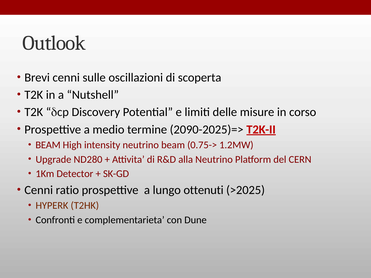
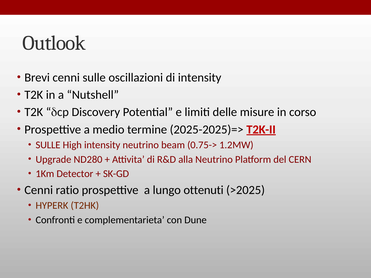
di scoperta: scoperta -> intensity
2090-2025)=>: 2090-2025)=> -> 2025-2025)=>
BEAM at (48, 145): BEAM -> SULLE
